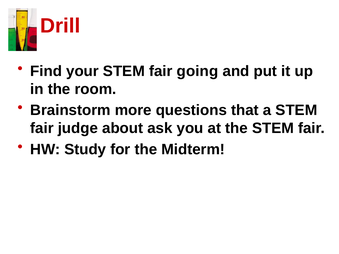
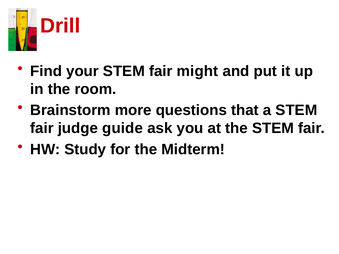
going: going -> might
about: about -> guide
